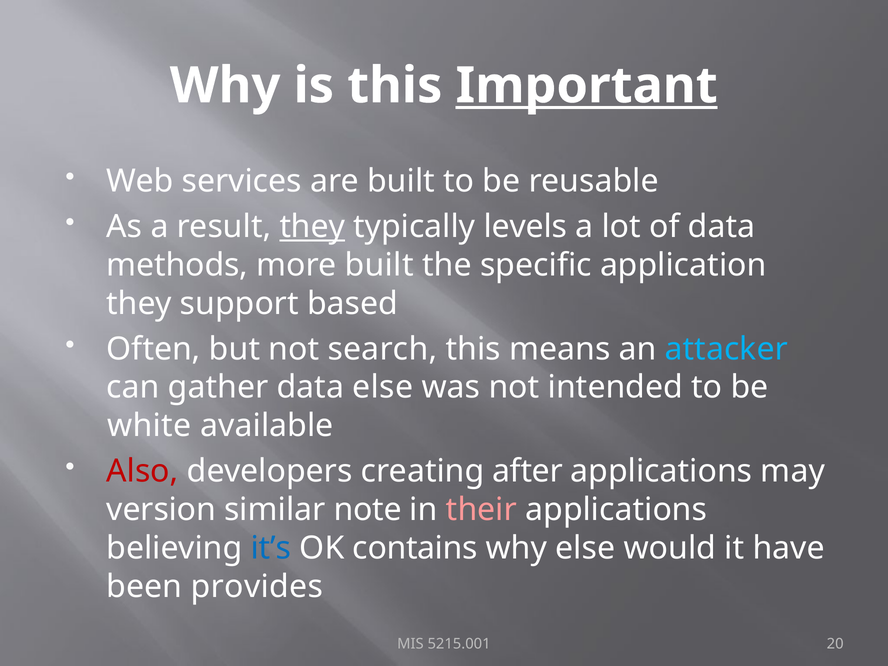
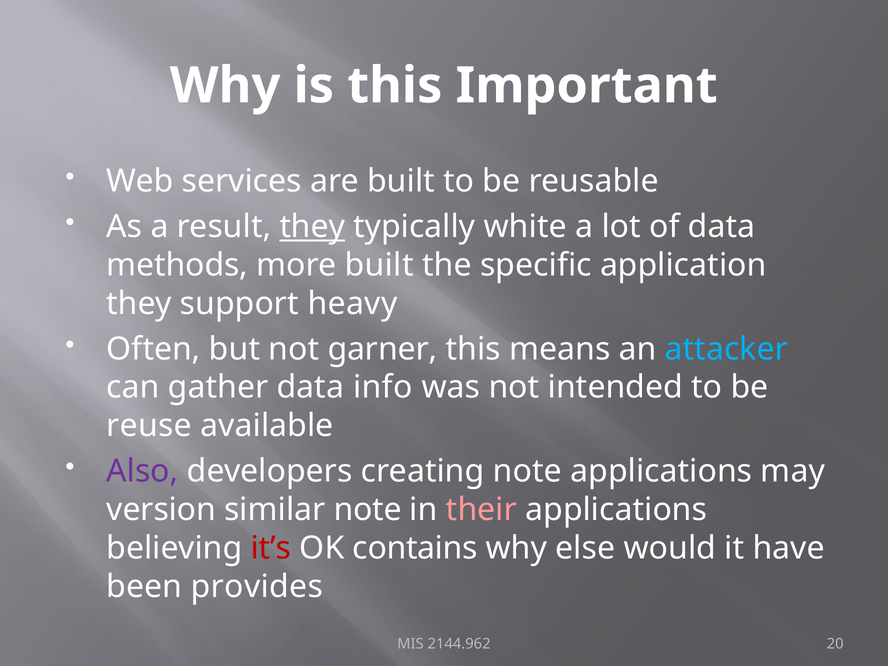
Important underline: present -> none
levels: levels -> white
based: based -> heavy
search: search -> garner
data else: else -> info
white: white -> reuse
Also colour: red -> purple
creating after: after -> note
it’s colour: blue -> red
5215.001: 5215.001 -> 2144.962
